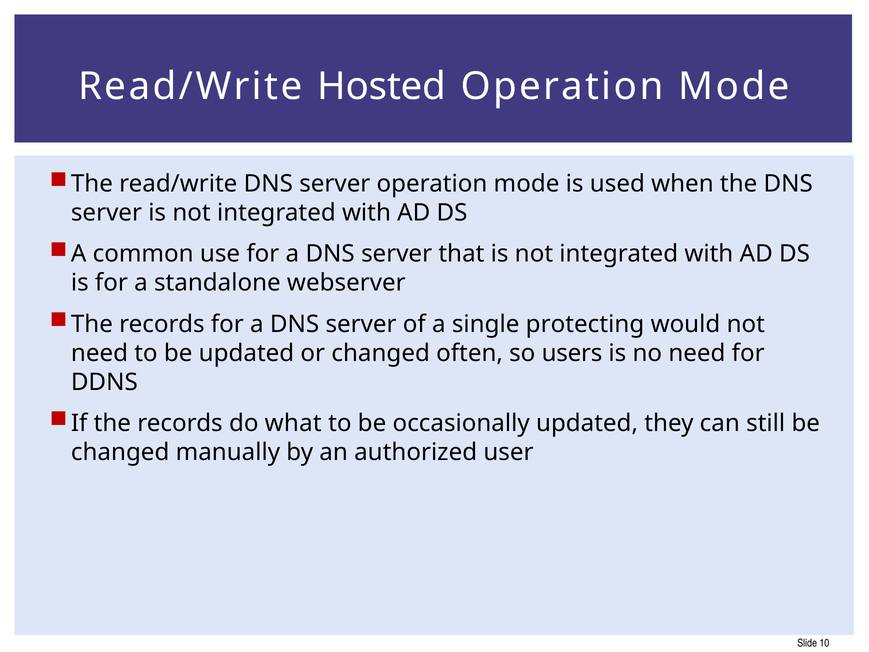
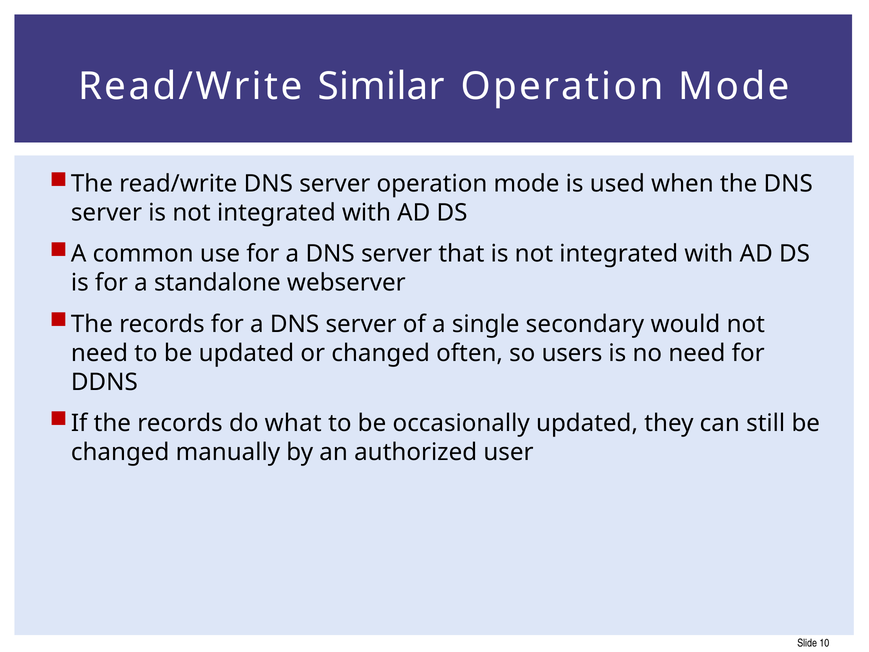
Hosted: Hosted -> Similar
protecting: protecting -> secondary
